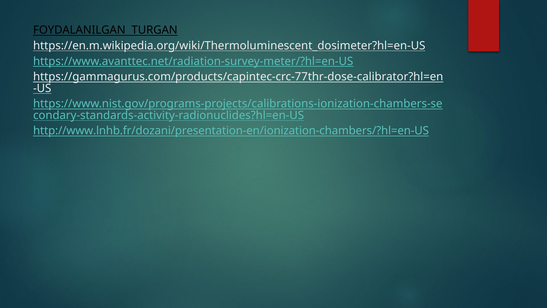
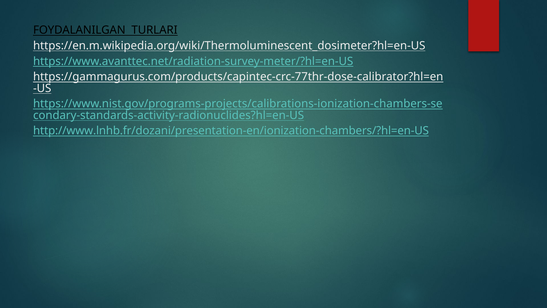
TURGAN: TURGAN -> TURLARI
